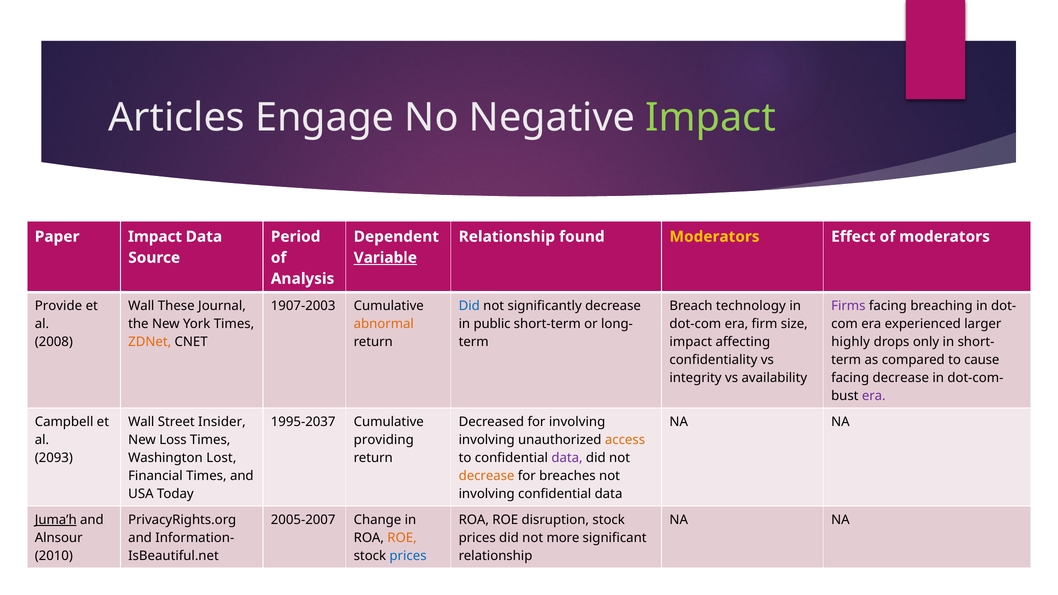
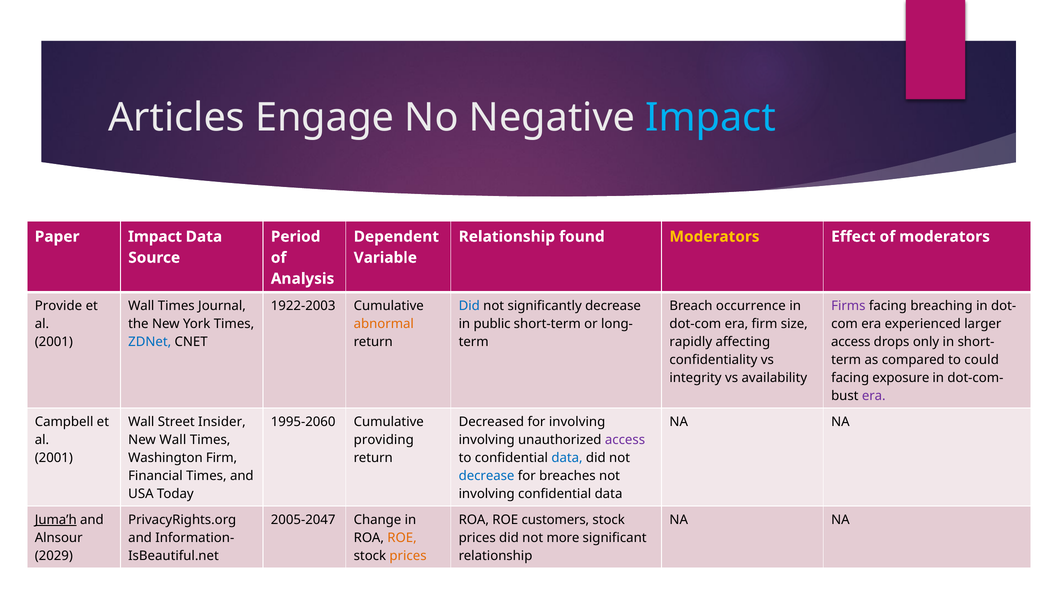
Impact at (711, 118) colour: light green -> light blue
Variable underline: present -> none
These at (176, 306): These -> Times
1907-2003: 1907-2003 -> 1922-2003
technology: technology -> occurrence
2008 at (54, 342): 2008 -> 2001
ZDNet colour: orange -> blue
impact at (691, 342): impact -> rapidly
highly at (851, 342): highly -> access
cause: cause -> could
facing decrease: decrease -> exposure
1995-2037: 1995-2037 -> 1995-2060
New Loss: Loss -> Wall
access at (625, 440) colour: orange -> purple
2093 at (54, 458): 2093 -> 2001
Washington Lost: Lost -> Firm
data at (567, 458) colour: purple -> blue
decrease at (487, 476) colour: orange -> blue
2005-2007: 2005-2007 -> 2005-2047
disruption: disruption -> customers
2010: 2010 -> 2029
prices at (408, 556) colour: blue -> orange
